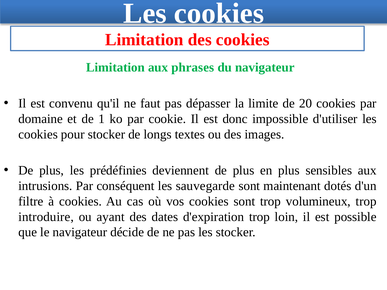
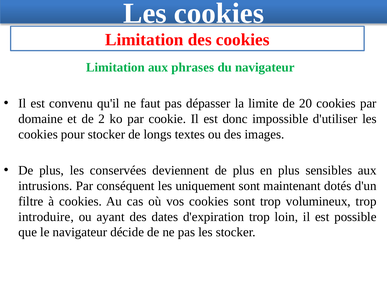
1: 1 -> 2
prédéfinies: prédéfinies -> conservées
sauvegarde: sauvegarde -> uniquement
